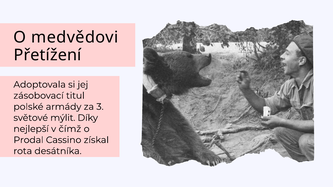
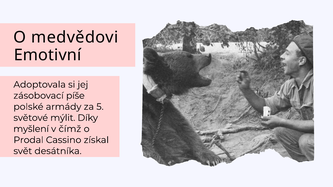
Přetížení: Přetížení -> Emotivní
titul: titul -> píše
3: 3 -> 5
nejlepší: nejlepší -> myšlení
rota: rota -> svět
